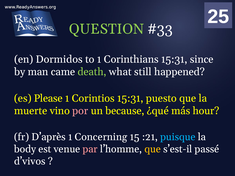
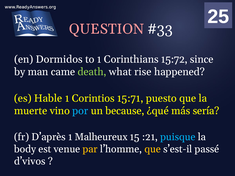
QUESTION colour: light green -> pink
Corinthians 15:31: 15:31 -> 15:72
still: still -> rise
Please: Please -> Hable
Corintios 15:31: 15:31 -> 15:71
por colour: pink -> light blue
hour: hour -> sería
Concerning: Concerning -> Malheureux
par colour: pink -> yellow
